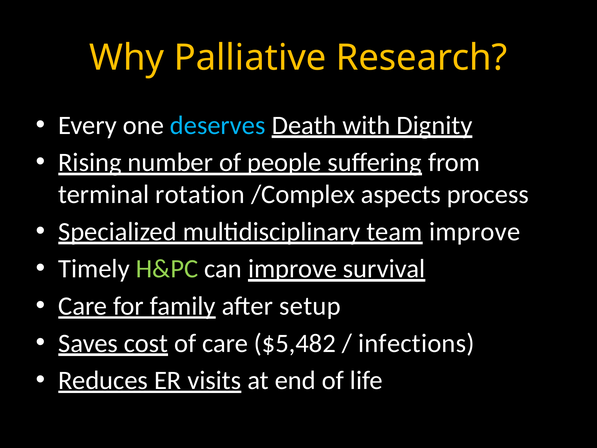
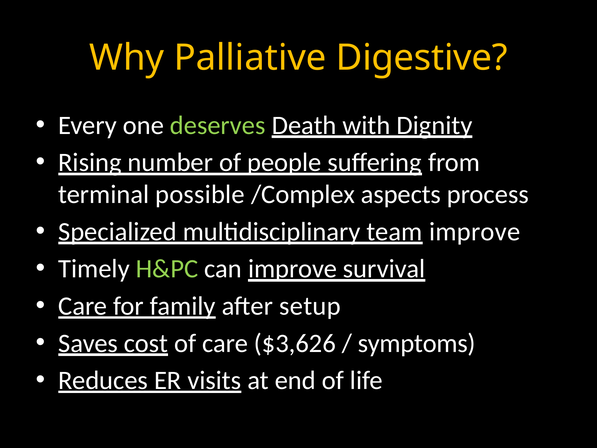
Research: Research -> Digestive
deserves colour: light blue -> light green
rotation: rotation -> possible
$5,482: $5,482 -> $3,626
infections: infections -> symptoms
